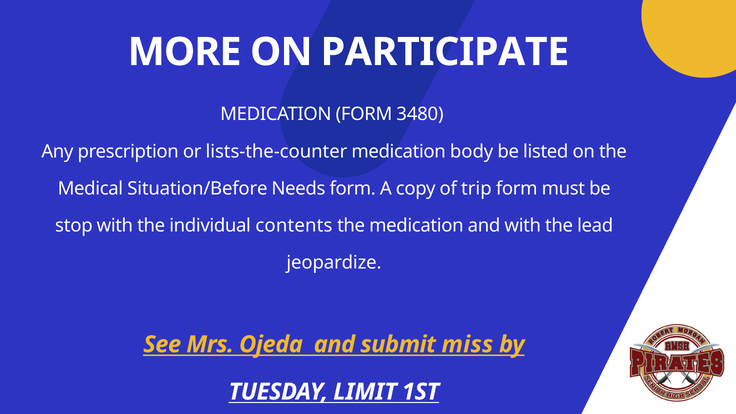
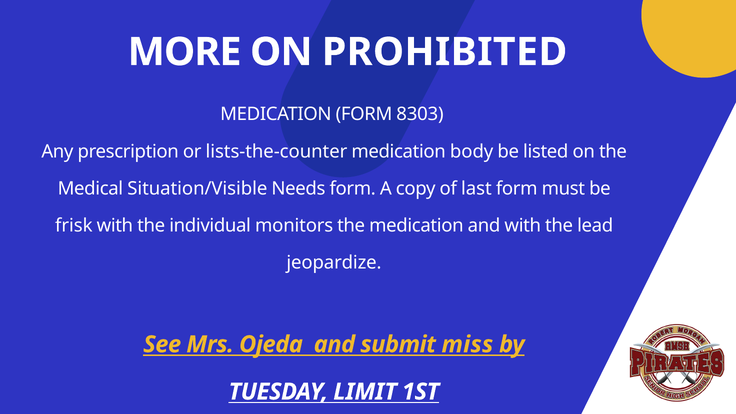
PARTICIPATE: PARTICIPATE -> PROHIBITED
3480: 3480 -> 8303
Situation/Before: Situation/Before -> Situation/Visible
trip: trip -> last
stop: stop -> frisk
contents: contents -> monitors
